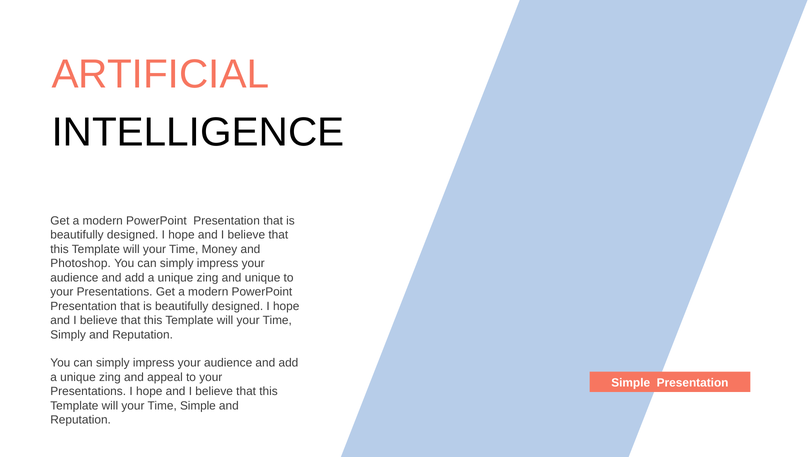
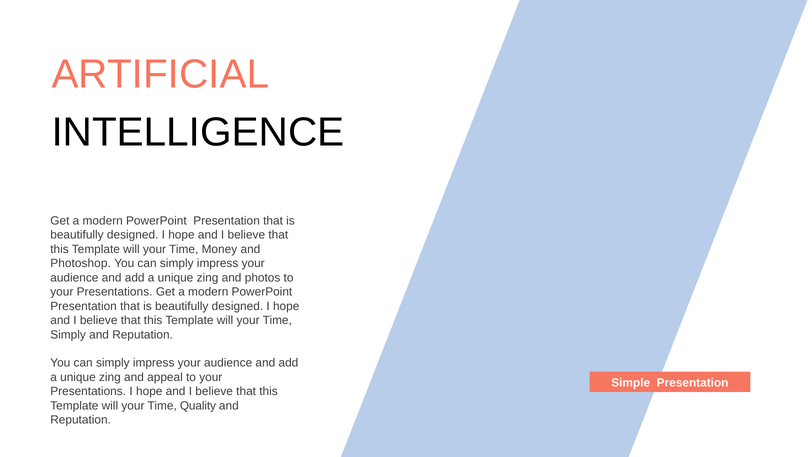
and unique: unique -> photos
Time Simple: Simple -> Quality
